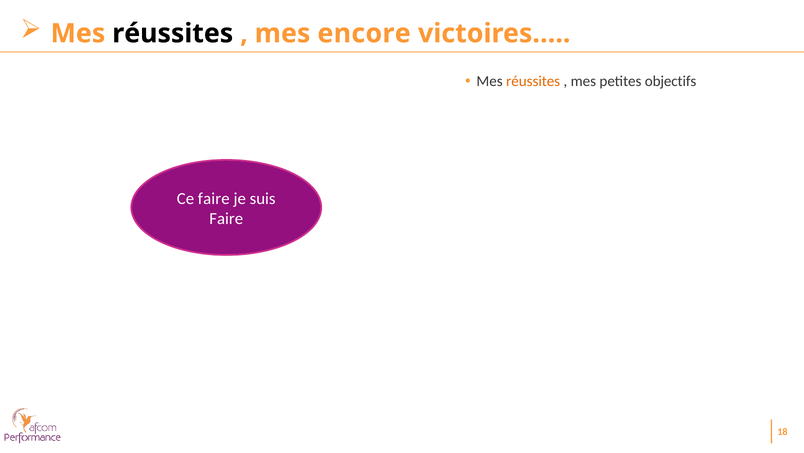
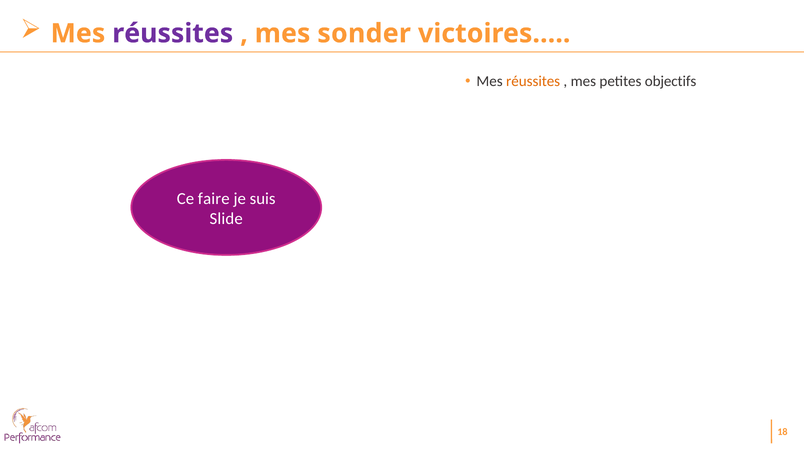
réussites at (173, 33) colour: black -> purple
encore: encore -> sonder
Faire at (226, 218): Faire -> Slide
